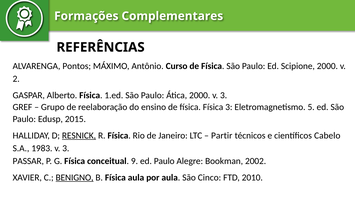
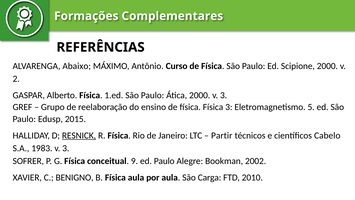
Pontos: Pontos -> Abaixo
PASSAR: PASSAR -> SOFRER
BENIGNO underline: present -> none
Cinco: Cinco -> Carga
